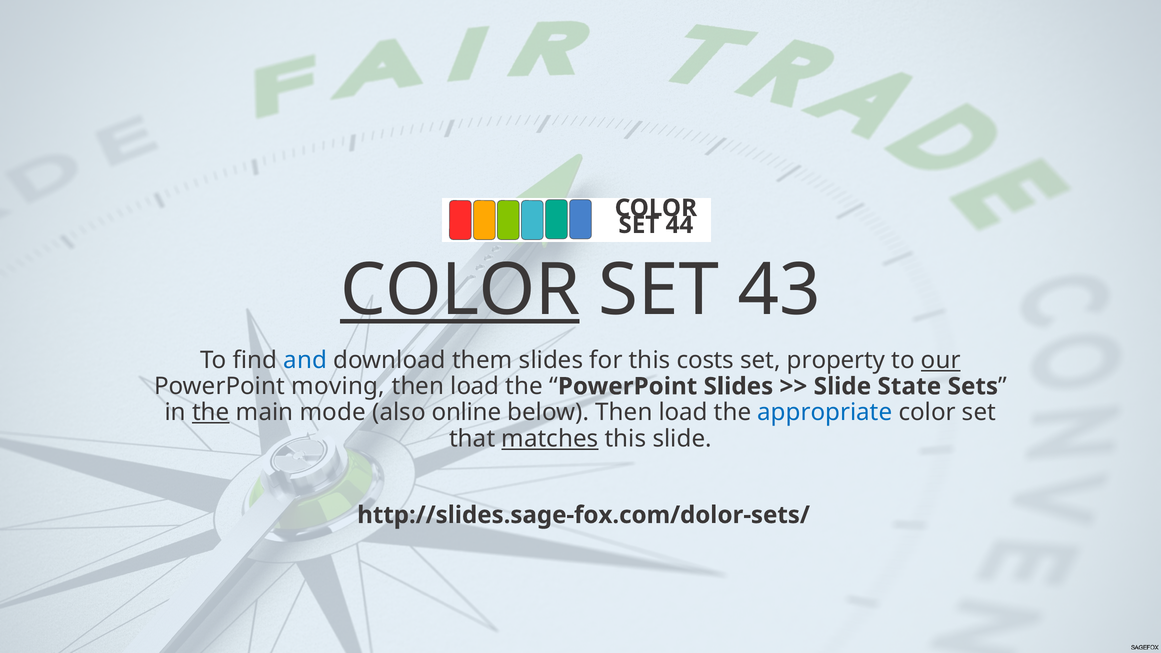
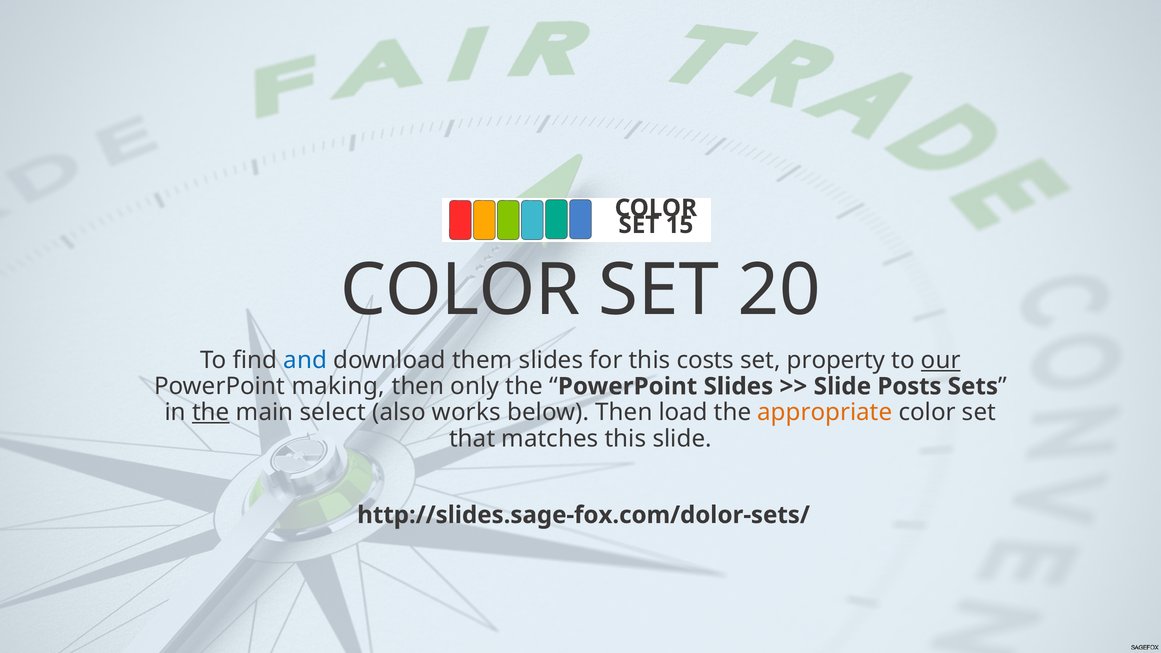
44: 44 -> 15
COLOR at (460, 290) underline: present -> none
43: 43 -> 20
moving: moving -> making
load at (475, 386): load -> only
State: State -> Posts
mode: mode -> select
online: online -> works
appropriate colour: blue -> orange
matches underline: present -> none
